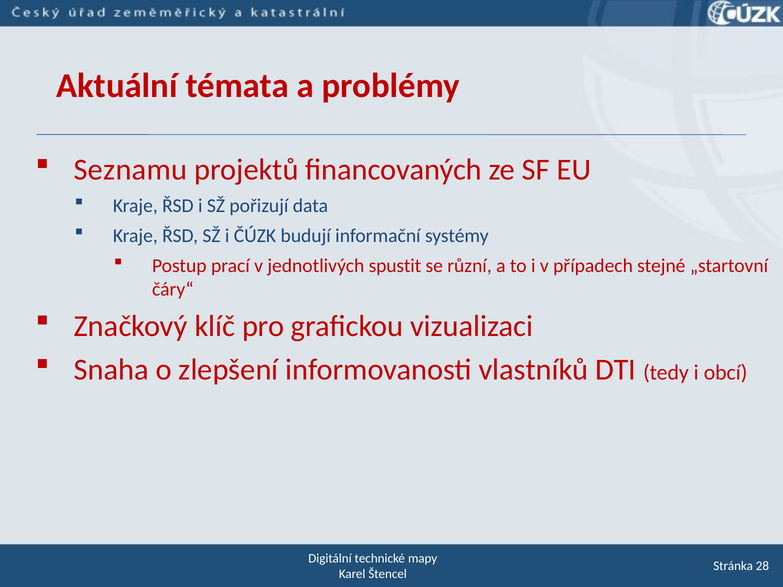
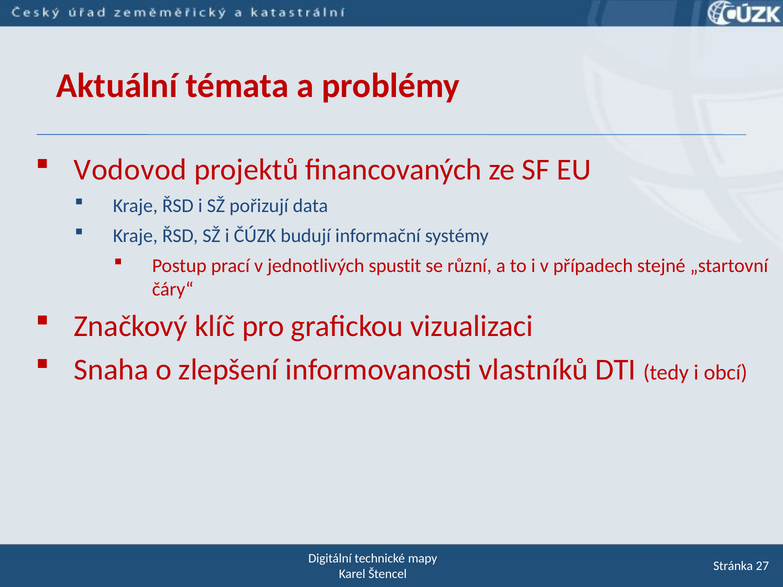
Seznamu: Seznamu -> Vodovod
28: 28 -> 27
